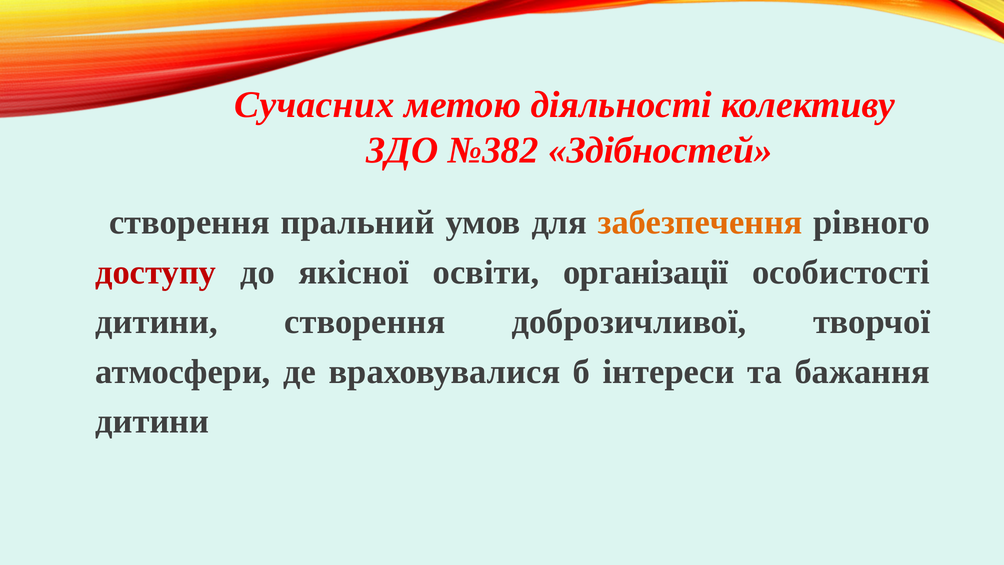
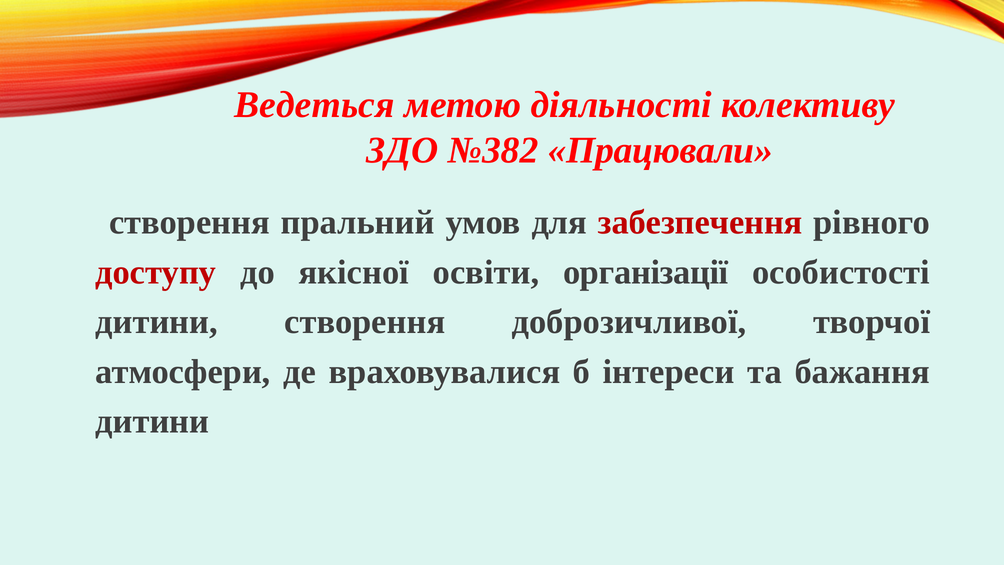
Сучасних: Сучасних -> Ведеться
Здібностей: Здібностей -> Працювали
забезпечення colour: orange -> red
